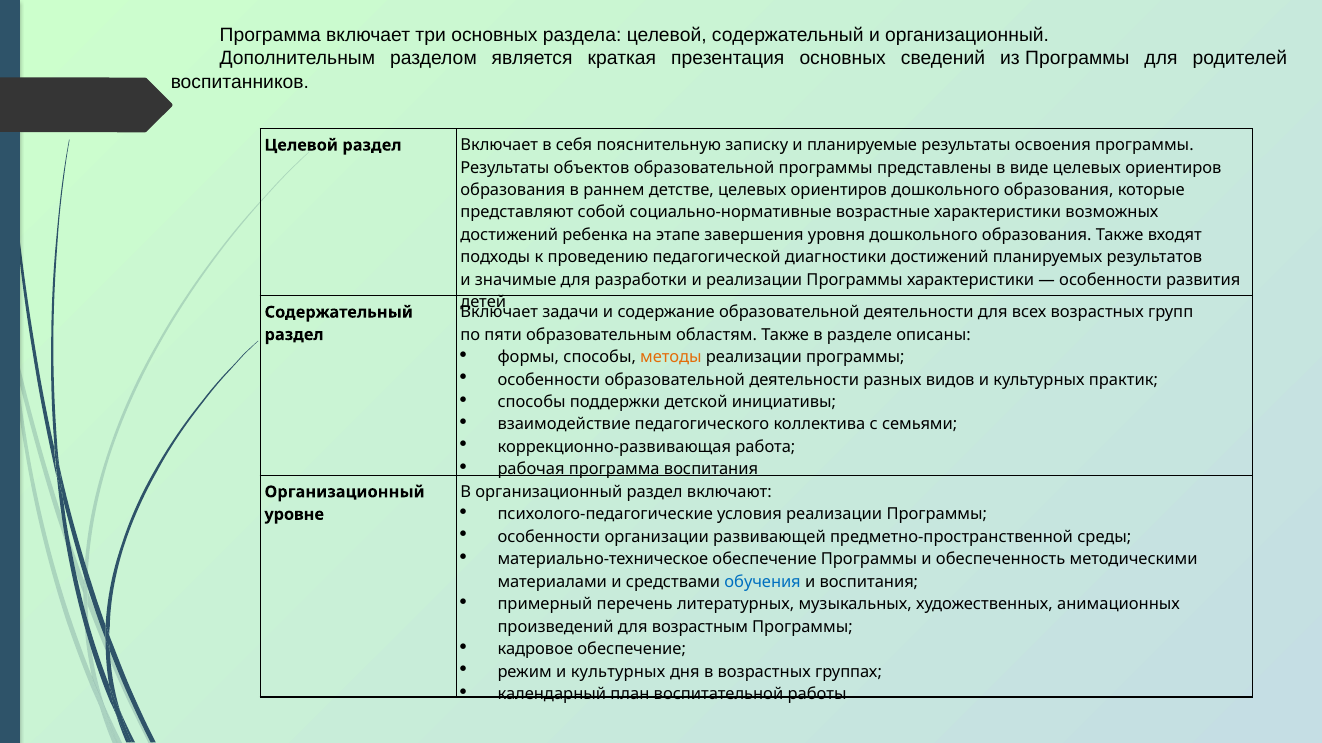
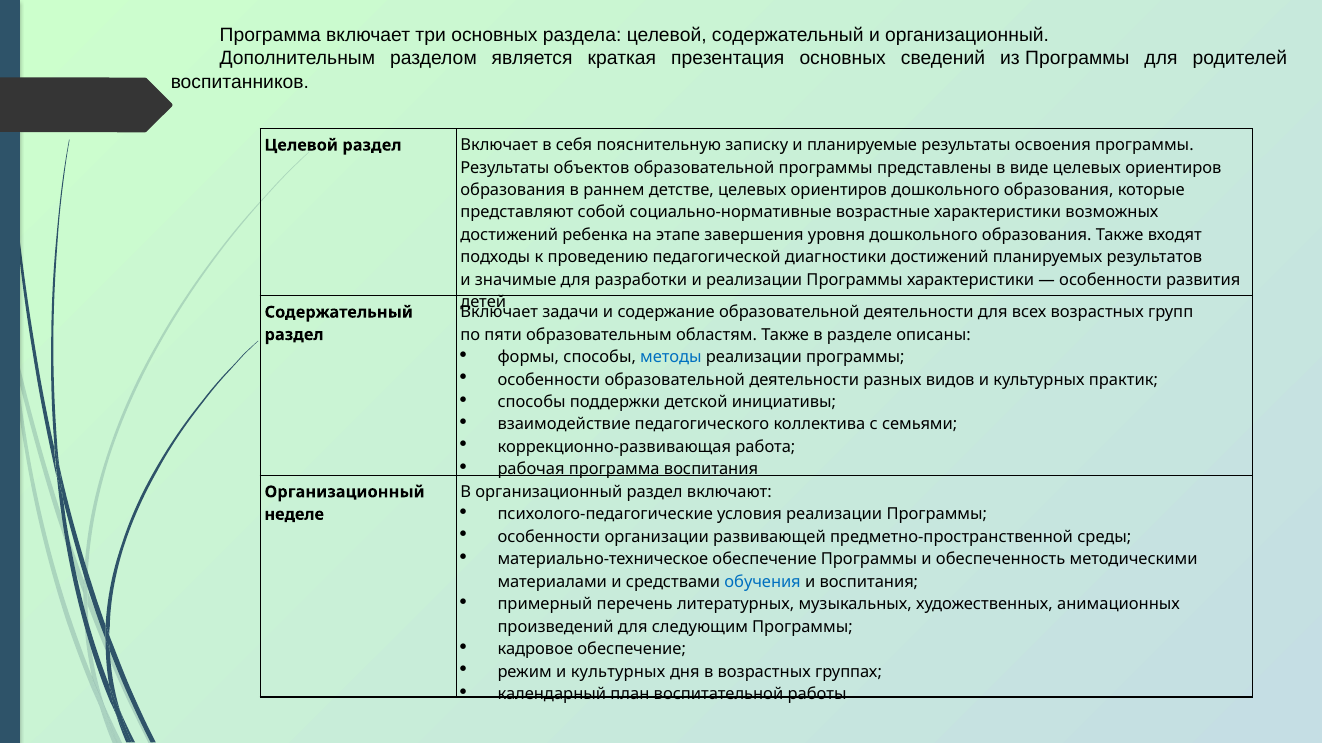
методы colour: orange -> blue
уровне: уровне -> неделе
возрастным: возрастным -> следующим
